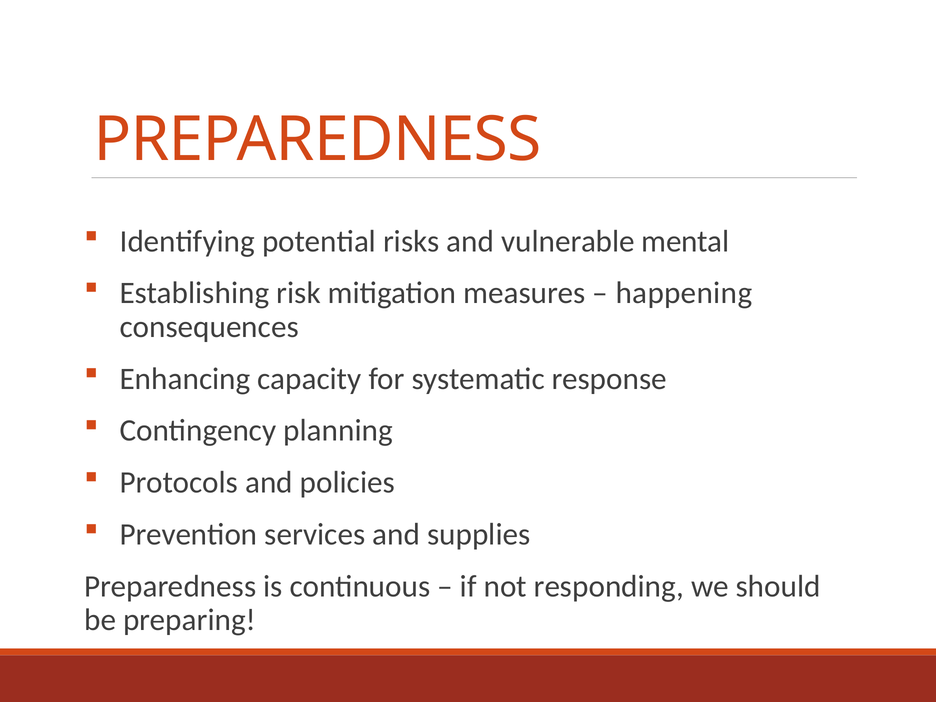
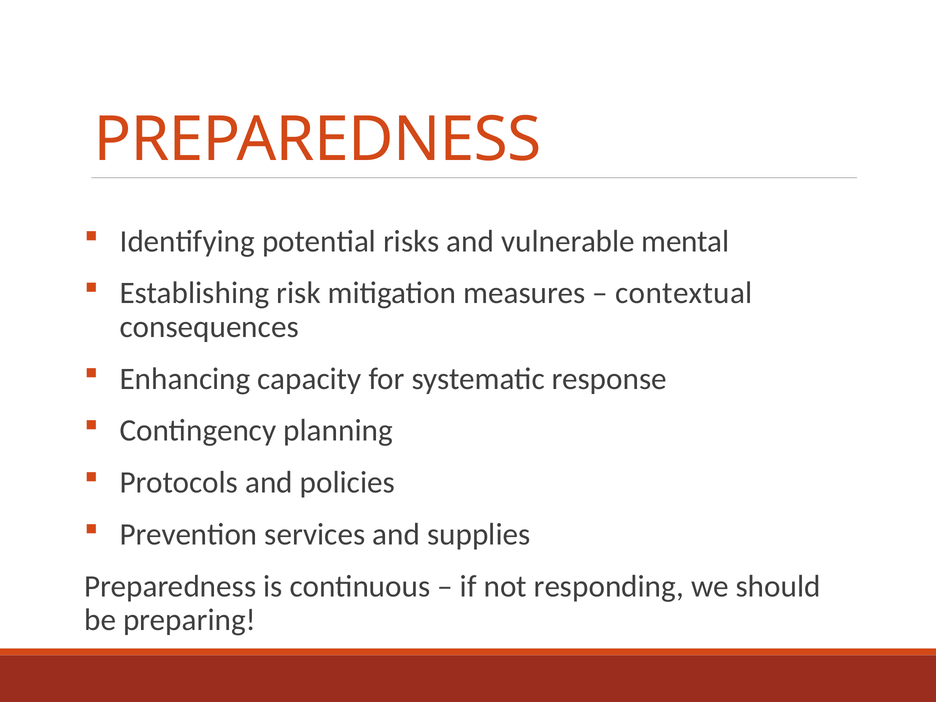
happening: happening -> contextual
